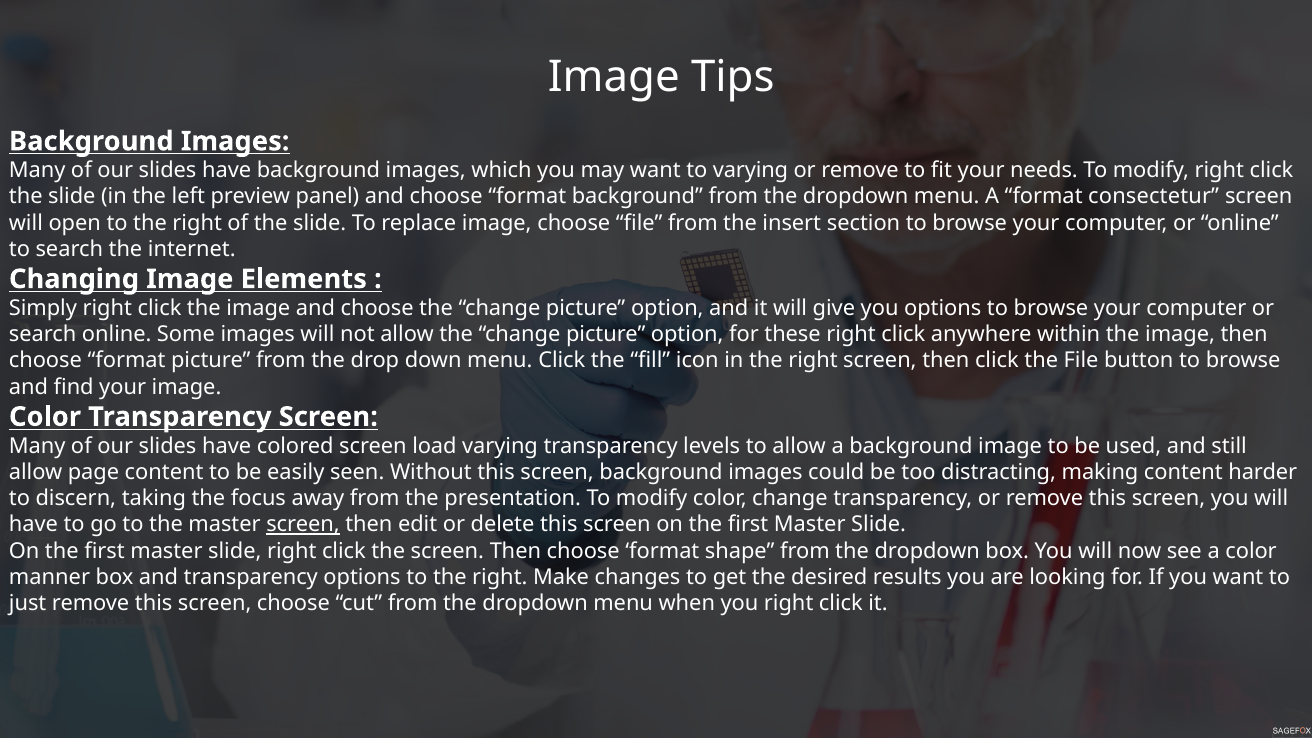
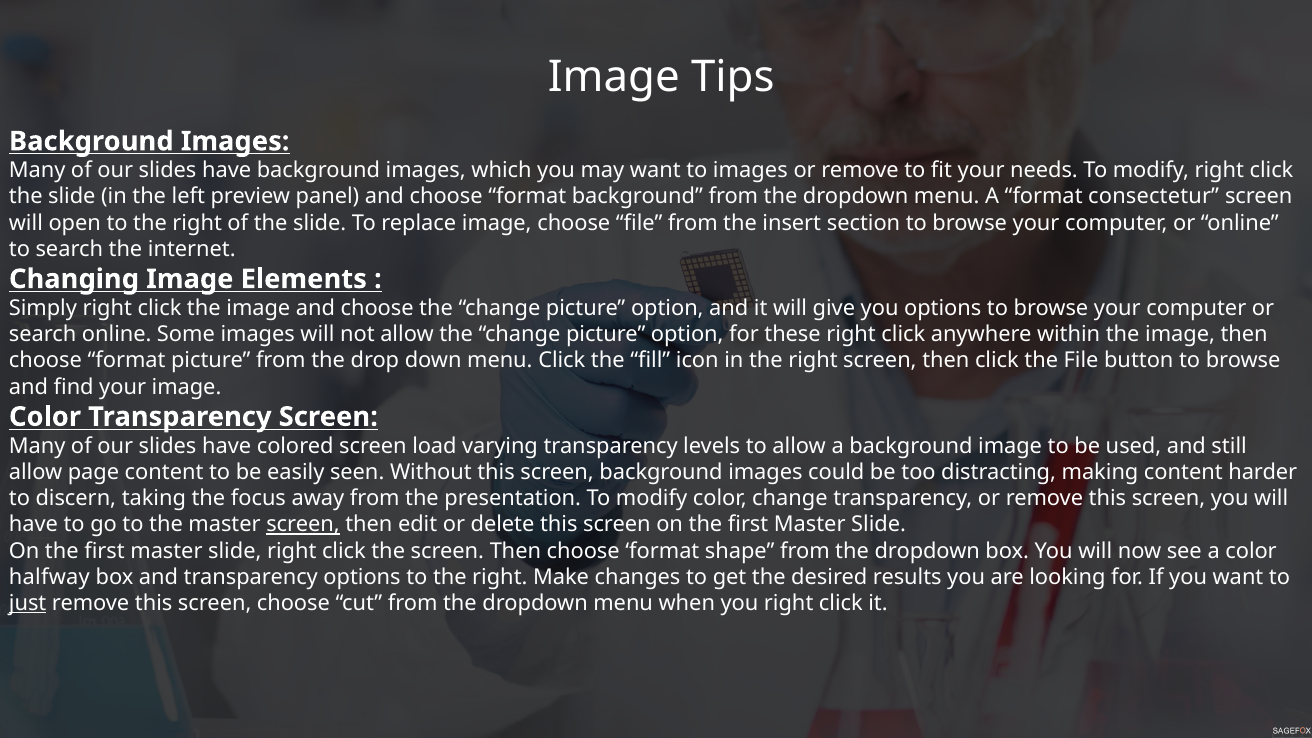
to varying: varying -> images
manner: manner -> halfway
just underline: none -> present
